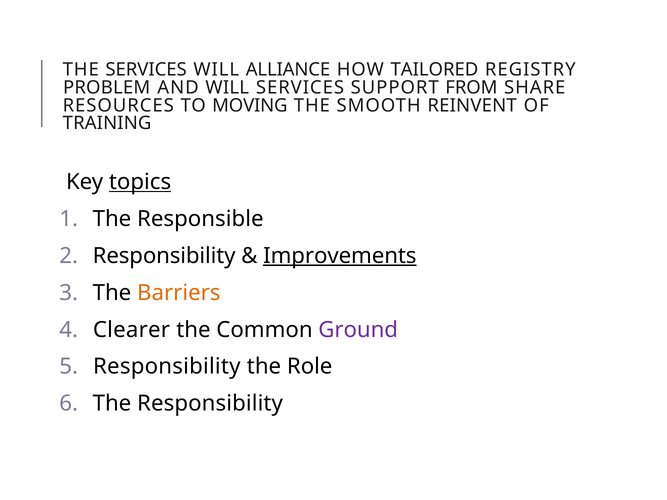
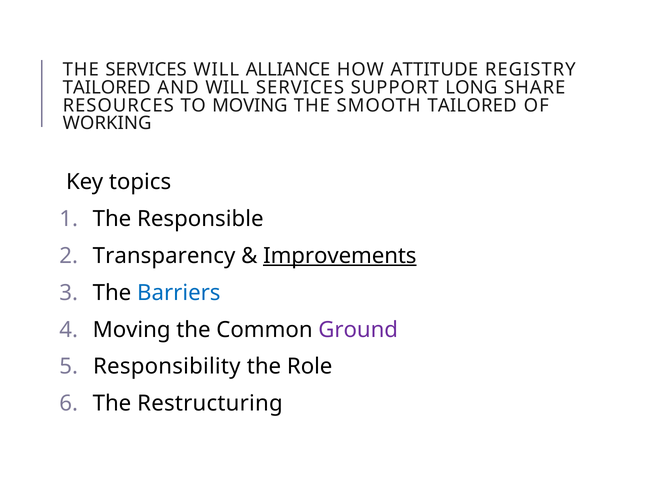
TAILORED: TAILORED -> ATTITUDE
PROBLEM at (107, 88): PROBLEM -> TAILORED
FROM: FROM -> LONG
SMOOTH REINVENT: REINVENT -> TAILORED
TRAINING: TRAINING -> WORKING
topics underline: present -> none
Responsibility at (164, 256): Responsibility -> Transparency
Barriers colour: orange -> blue
Clearer at (132, 330): Clearer -> Moving
The Responsibility: Responsibility -> Restructuring
